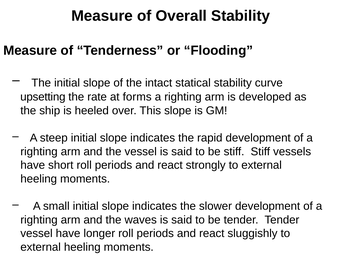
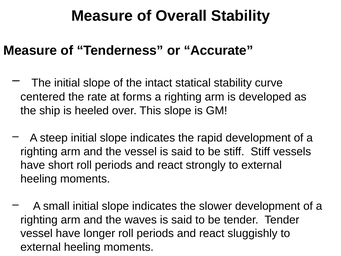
Flooding: Flooding -> Accurate
upsetting: upsetting -> centered
